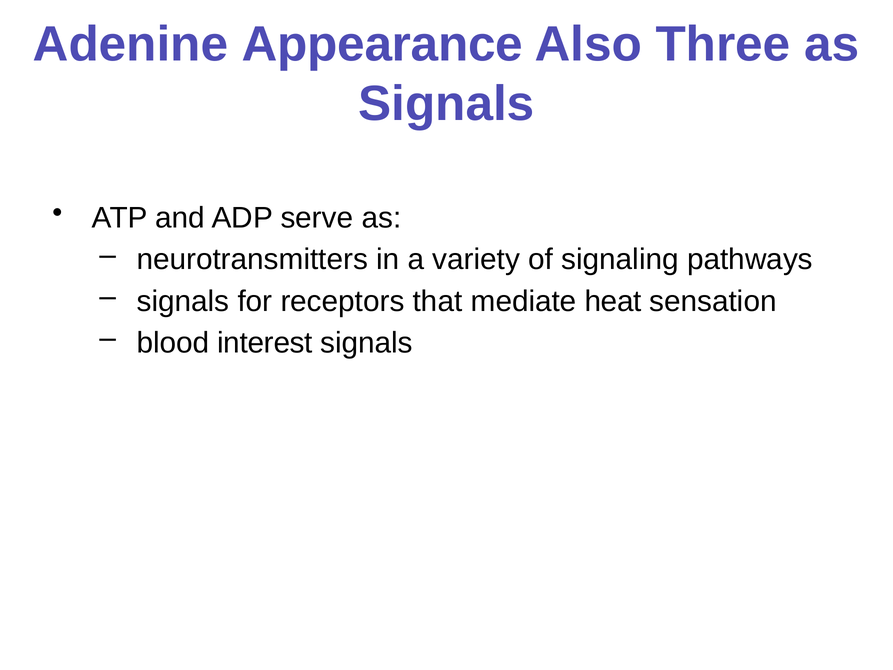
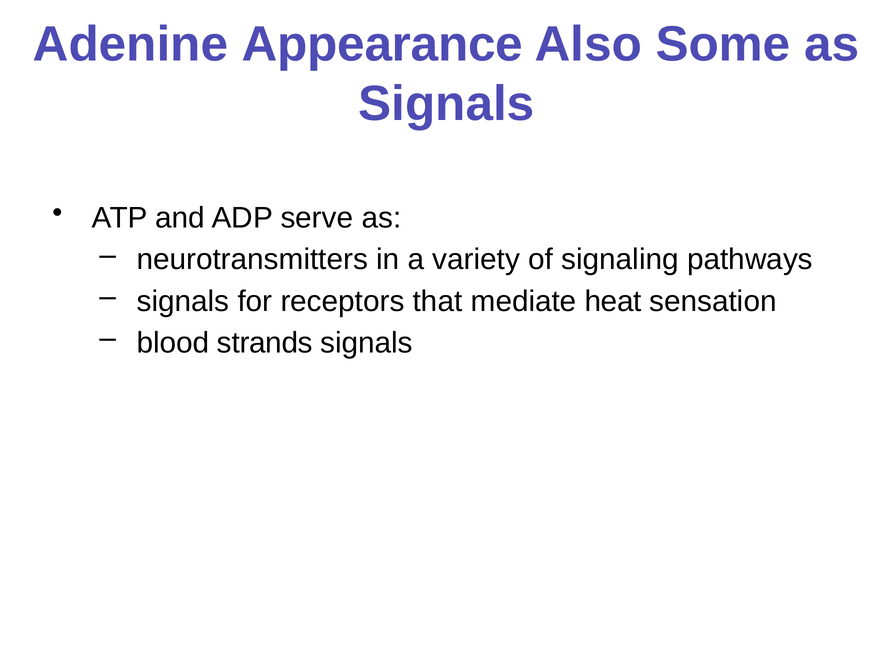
Three: Three -> Some
interest: interest -> strands
